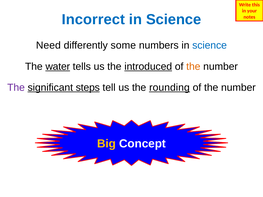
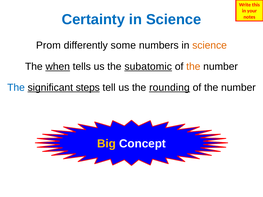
Incorrect: Incorrect -> Certainty
Need: Need -> Prom
science at (210, 45) colour: blue -> orange
water: water -> when
introduced: introduced -> subatomic
The at (16, 88) colour: purple -> blue
